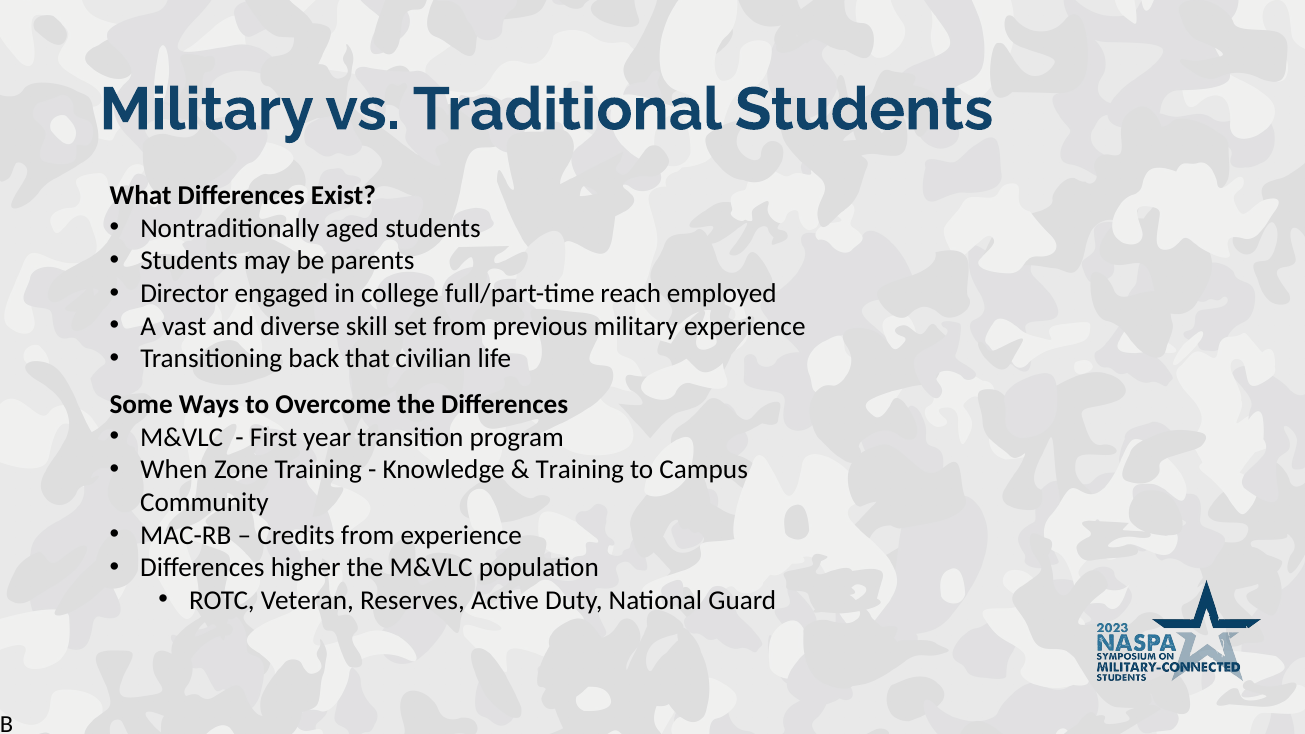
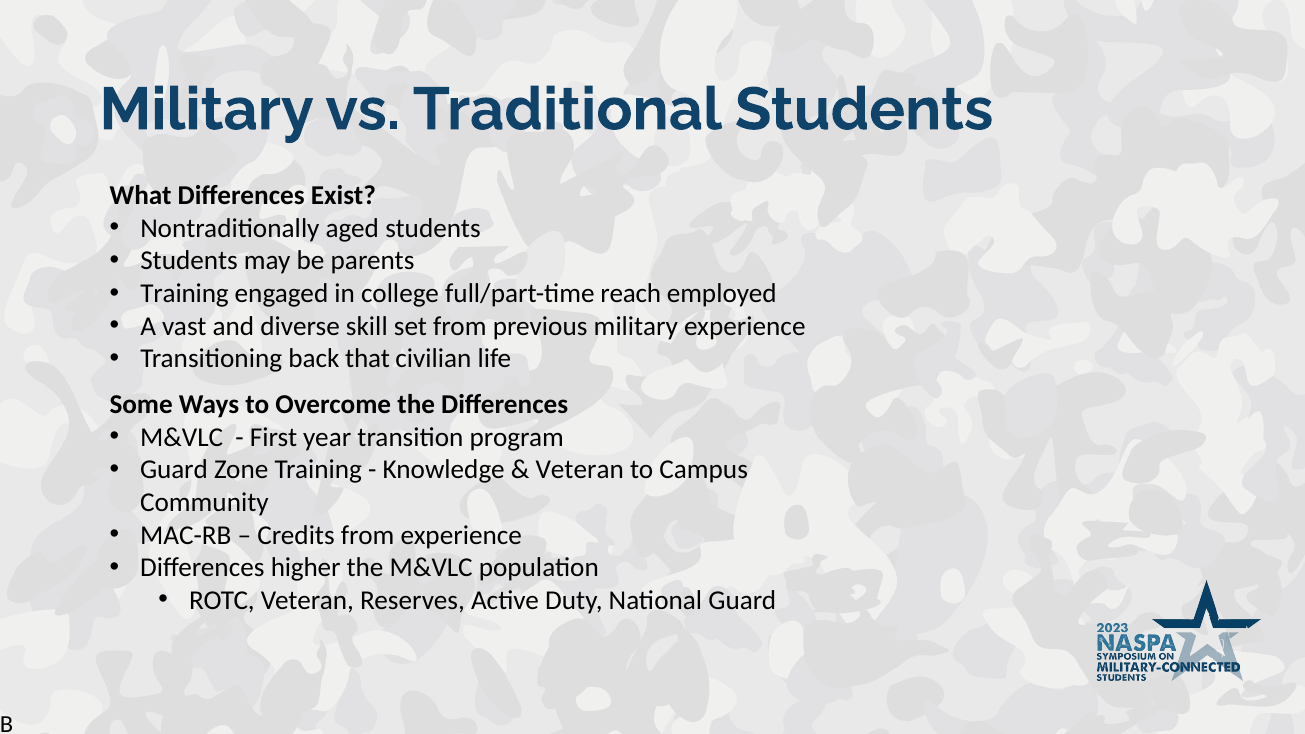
Director at (185, 294): Director -> Training
When at (174, 470): When -> Guard
Training at (580, 470): Training -> Veteran
